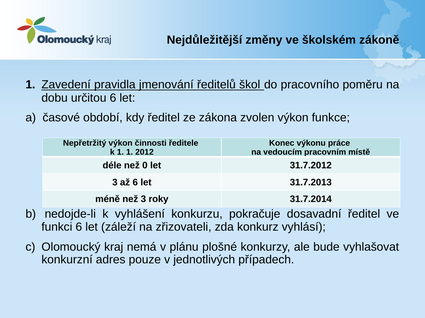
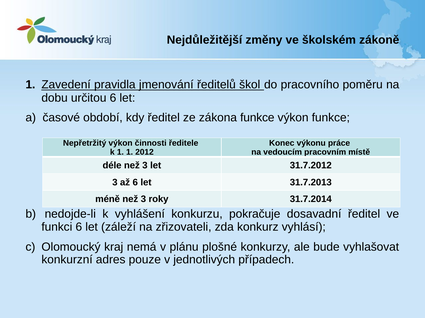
zákona zvolen: zvolen -> funkce
déle než 0: 0 -> 3
